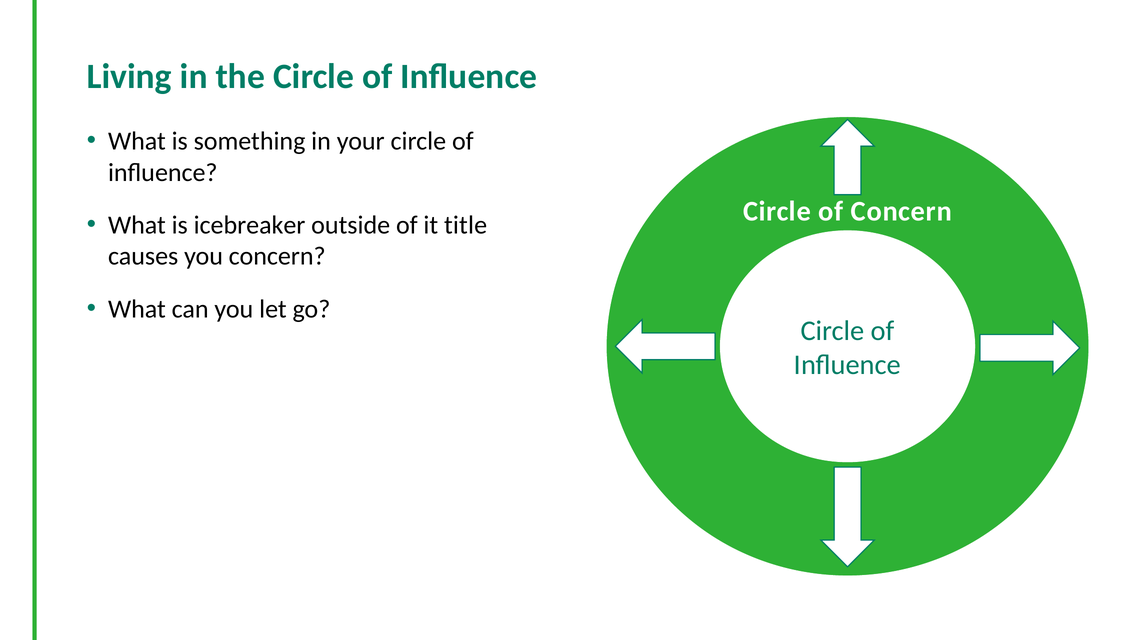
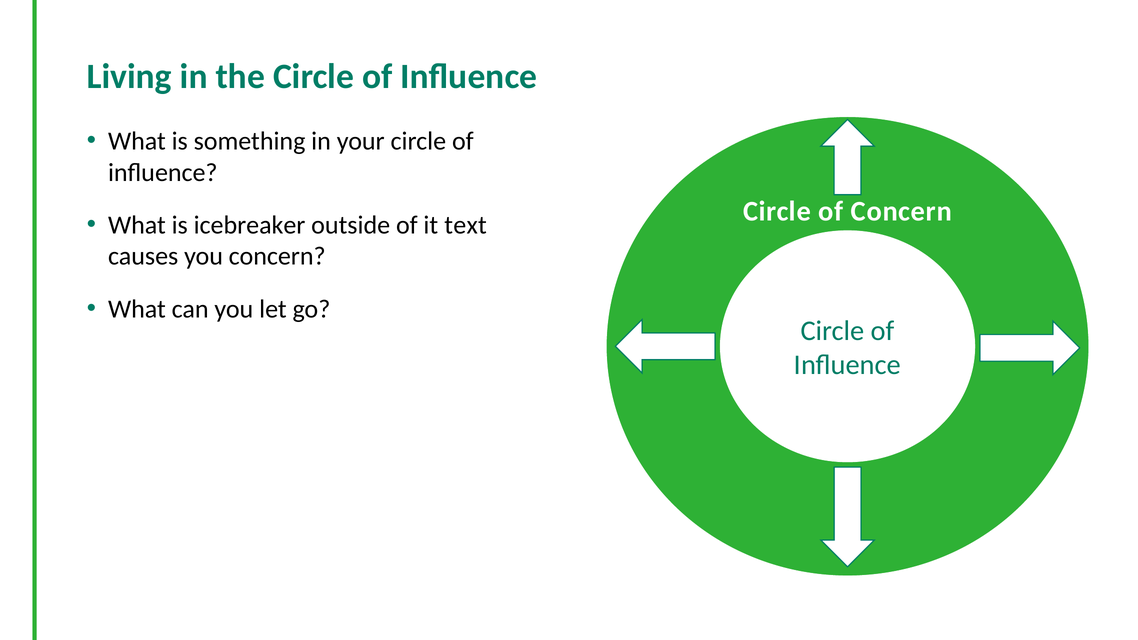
title: title -> text
